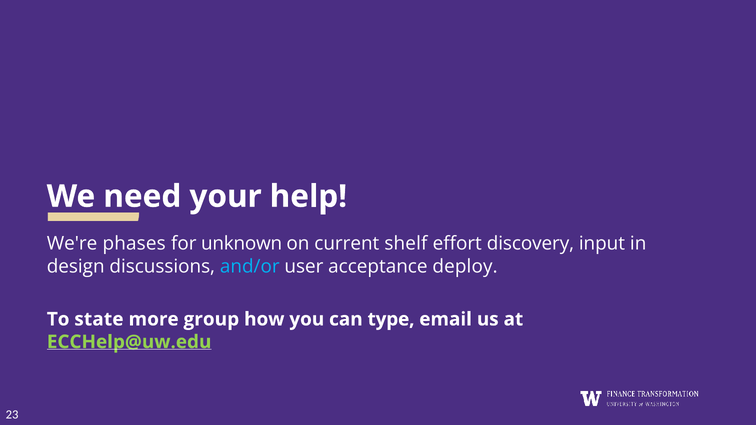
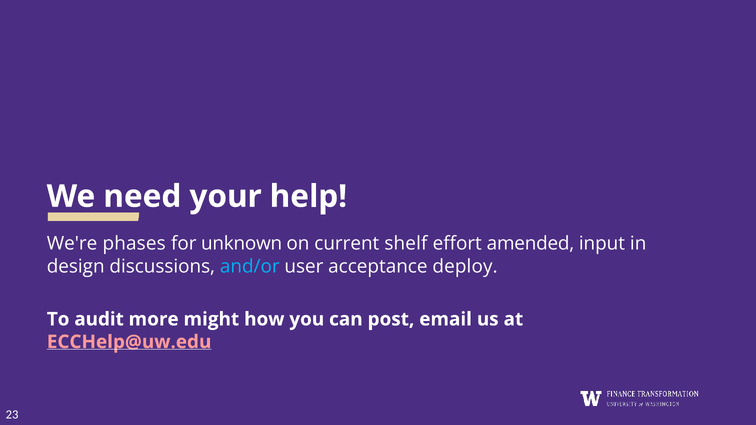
discovery: discovery -> amended
state: state -> audit
group: group -> might
type: type -> post
ECCHelp@uw.edu colour: light green -> pink
